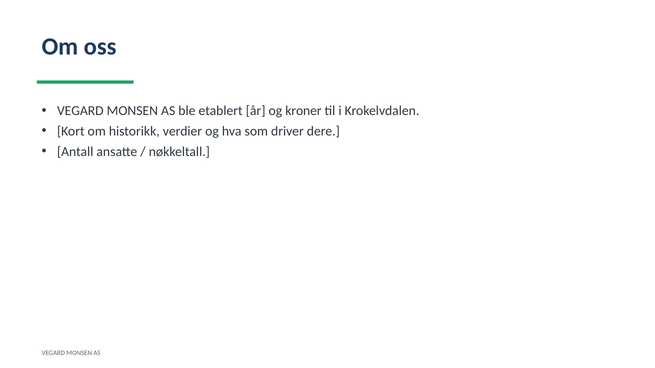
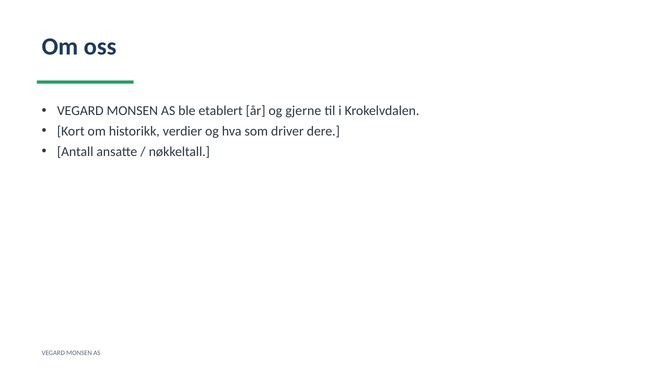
kroner: kroner -> gjerne
